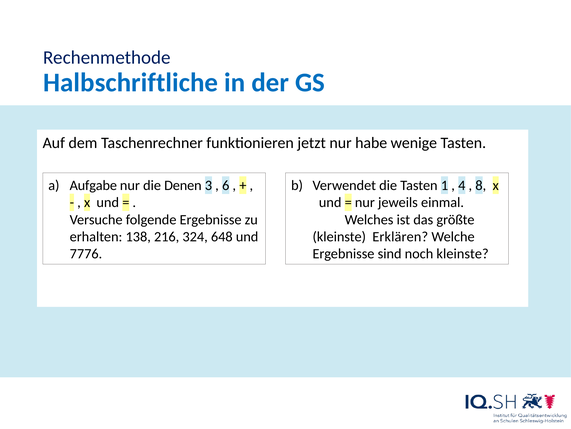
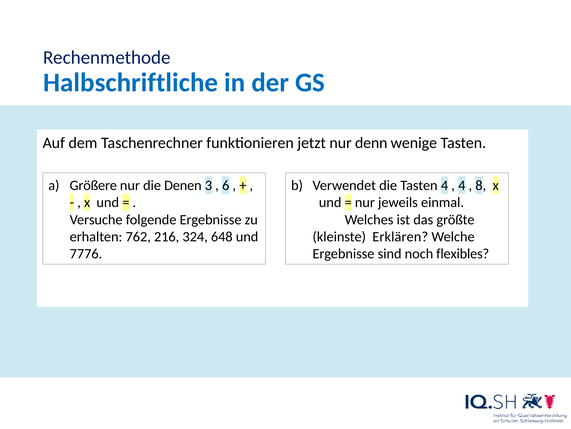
habe: habe -> denn
Aufgabe: Aufgabe -> Größere
Tasten 1: 1 -> 4
138: 138 -> 762
noch kleinste: kleinste -> flexibles
